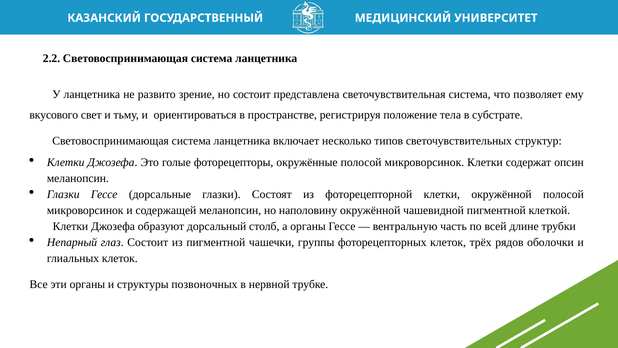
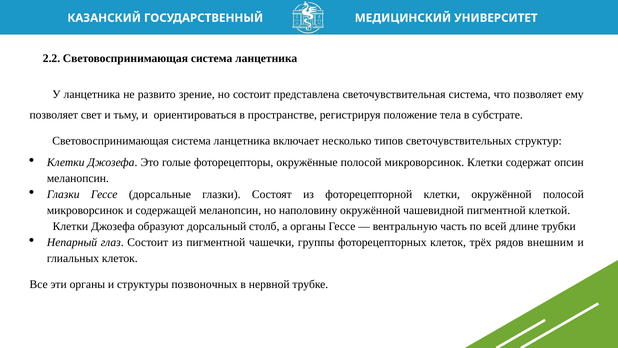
вкусового at (54, 115): вкусового -> позволяет
оболочки: оболочки -> внешним
